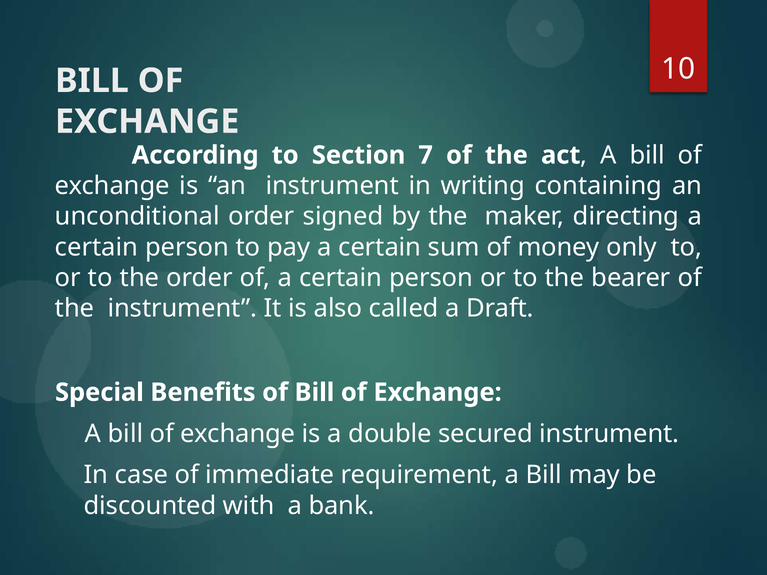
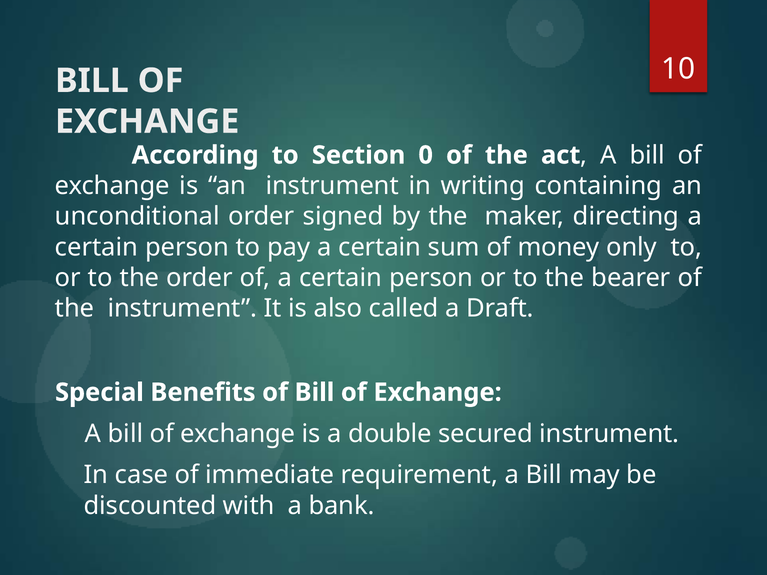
7: 7 -> 0
